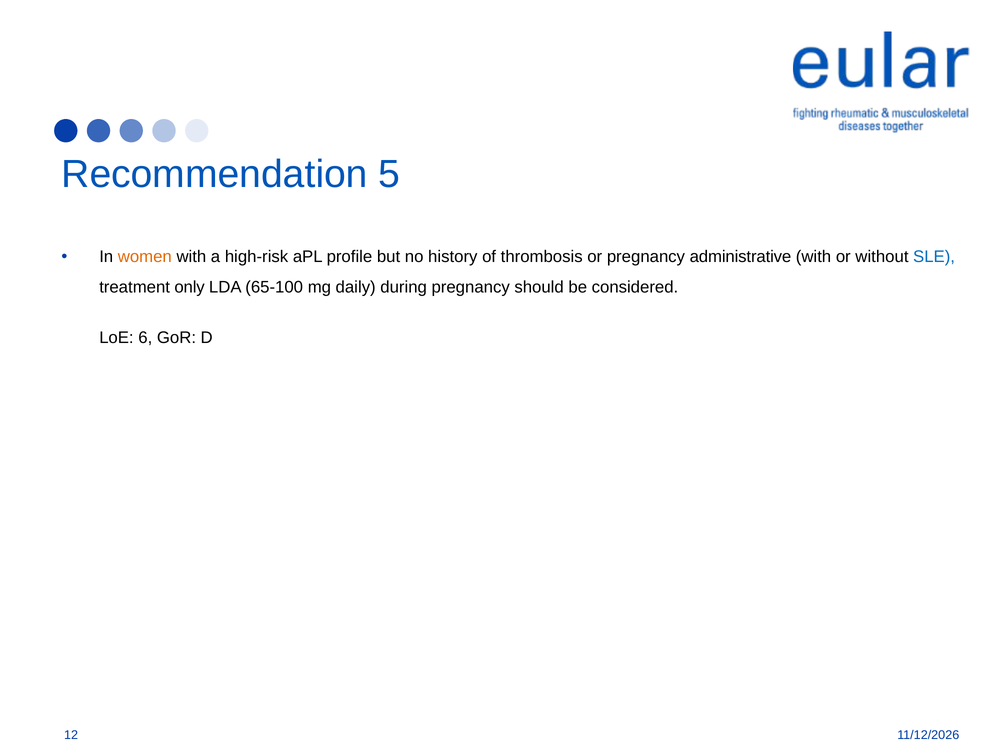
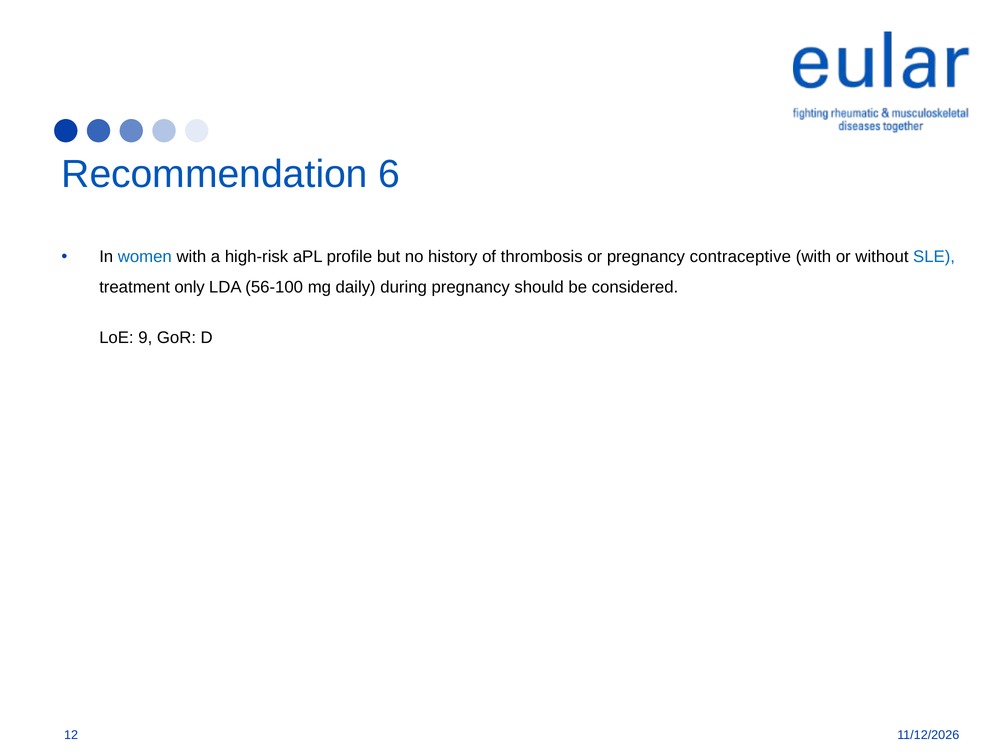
5: 5 -> 6
women colour: orange -> blue
administrative: administrative -> contraceptive
65-100: 65-100 -> 56-100
6: 6 -> 9
